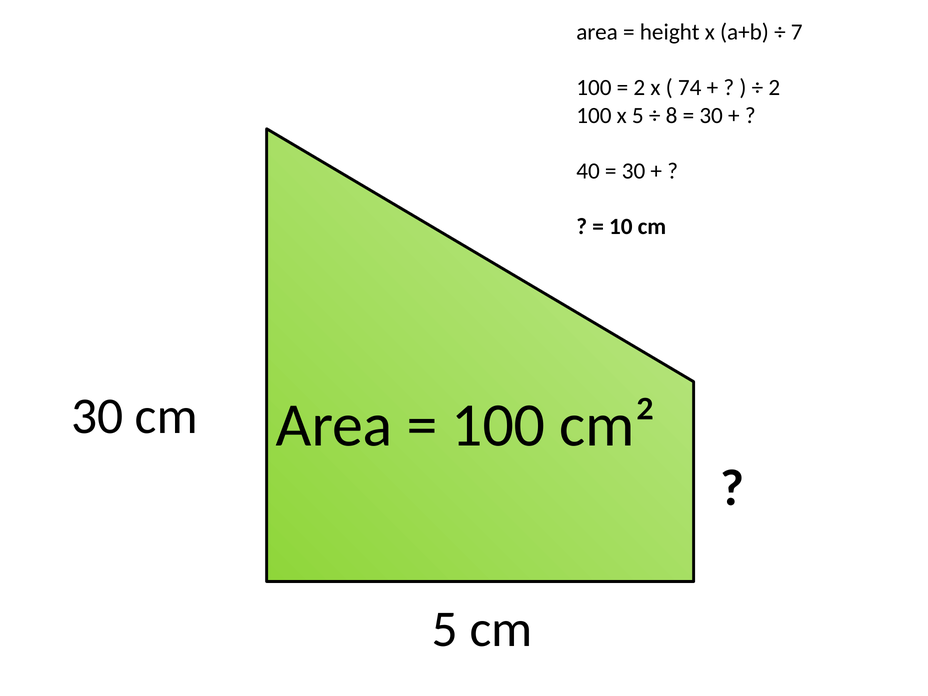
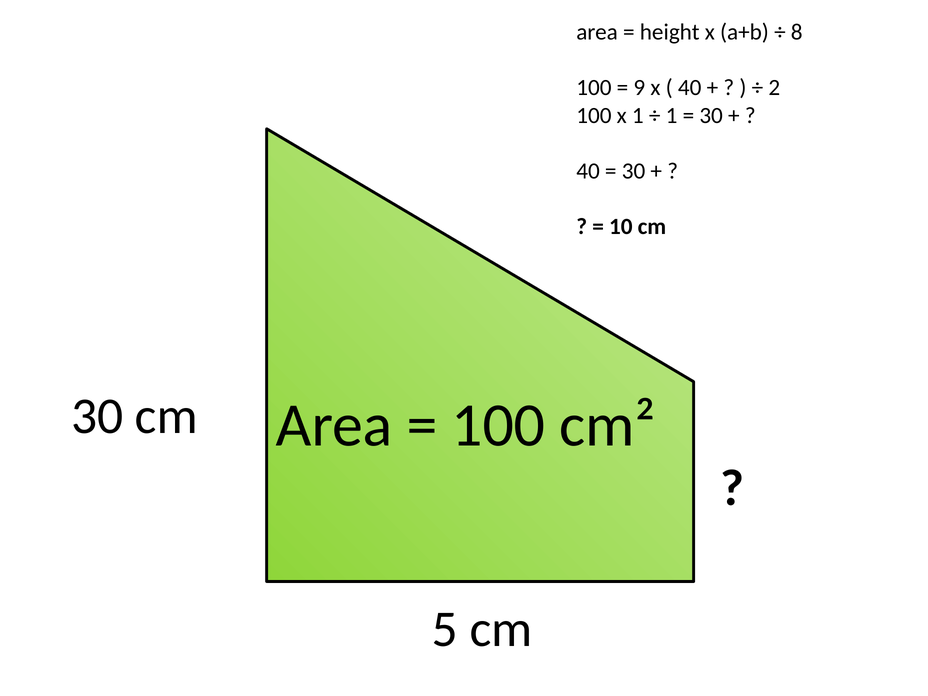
7: 7 -> 8
2 at (639, 88): 2 -> 9
74 at (690, 88): 74 -> 40
x 5: 5 -> 1
8 at (672, 115): 8 -> 1
